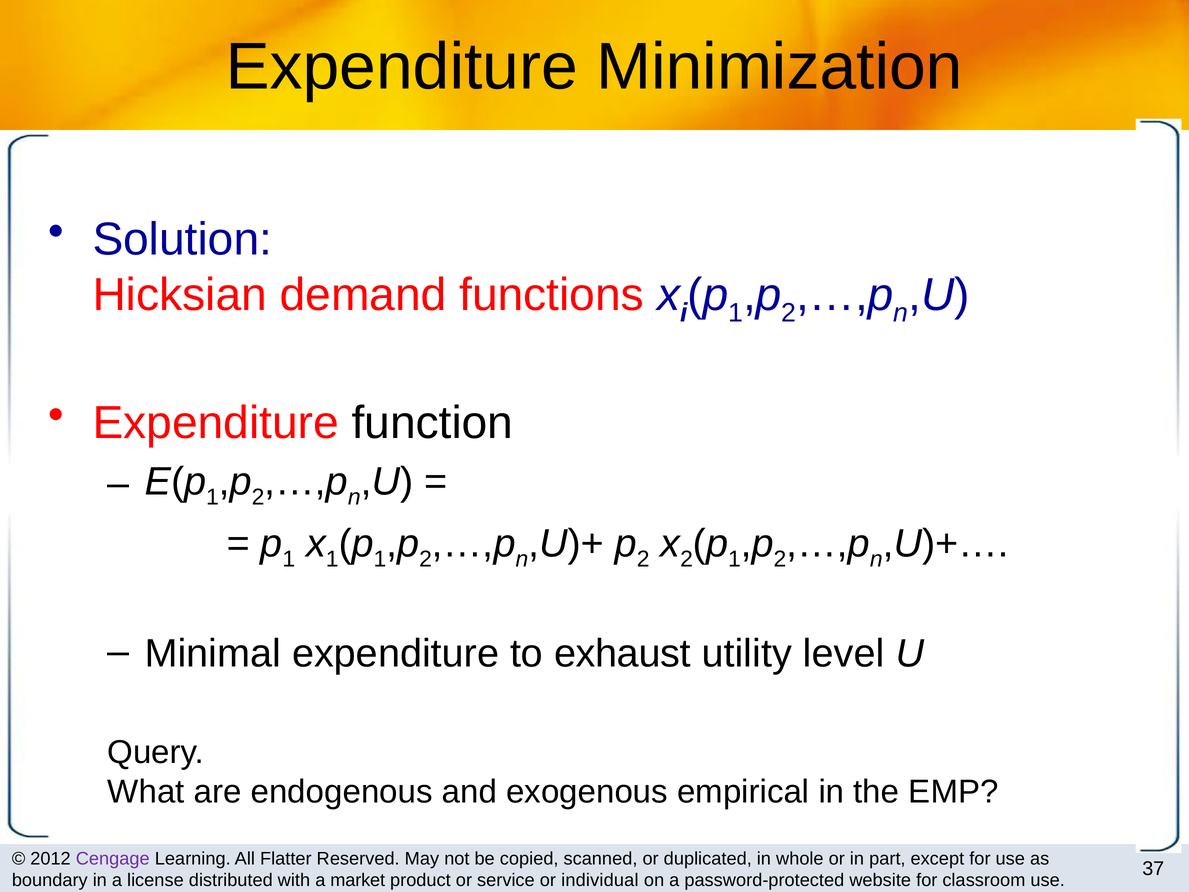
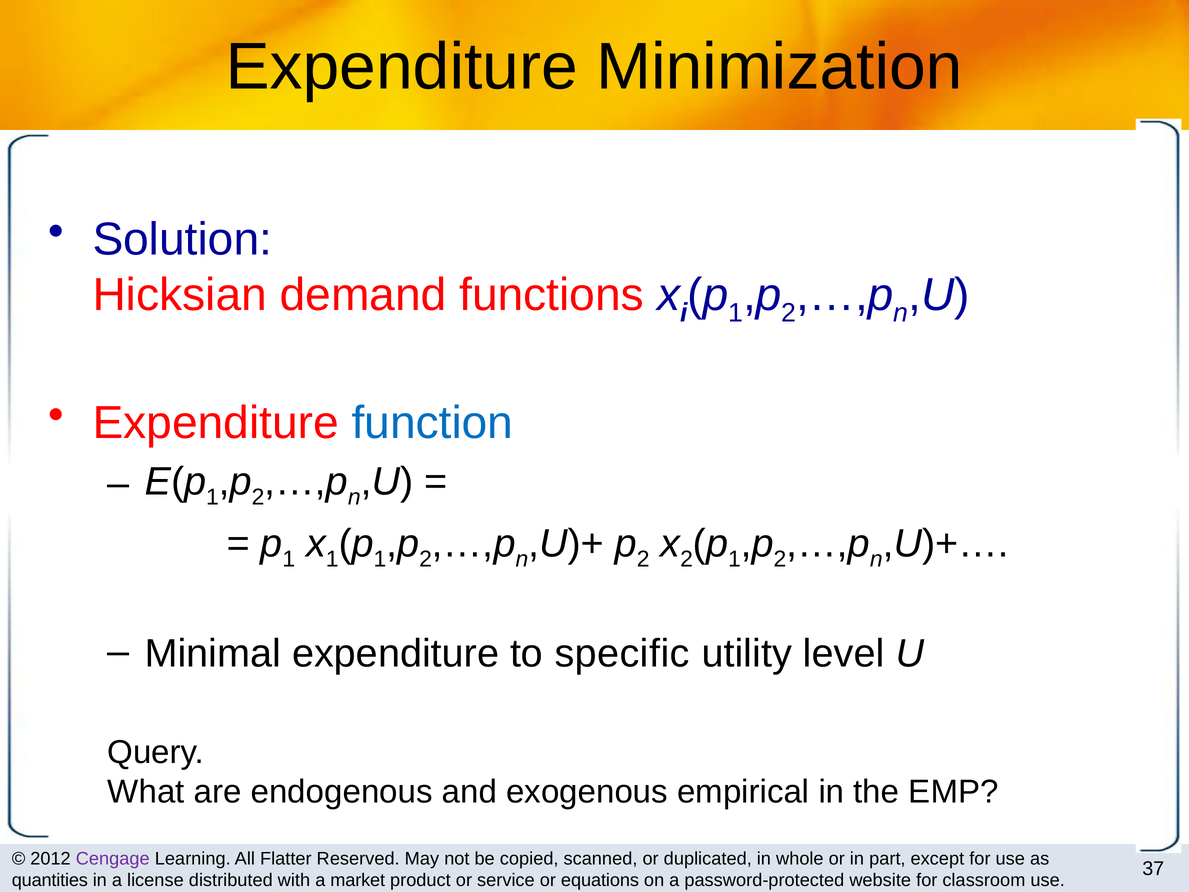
function colour: black -> blue
exhaust: exhaust -> specific
boundary: boundary -> quantities
individual: individual -> equations
